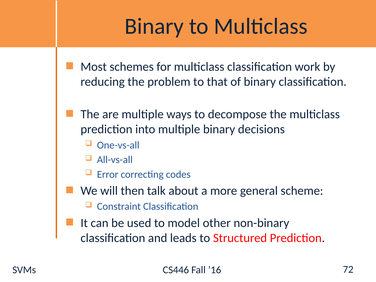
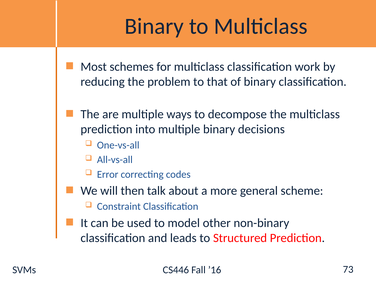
72: 72 -> 73
